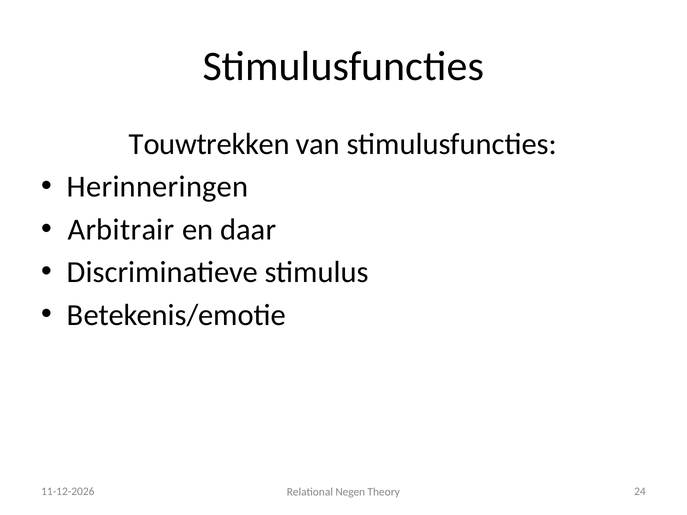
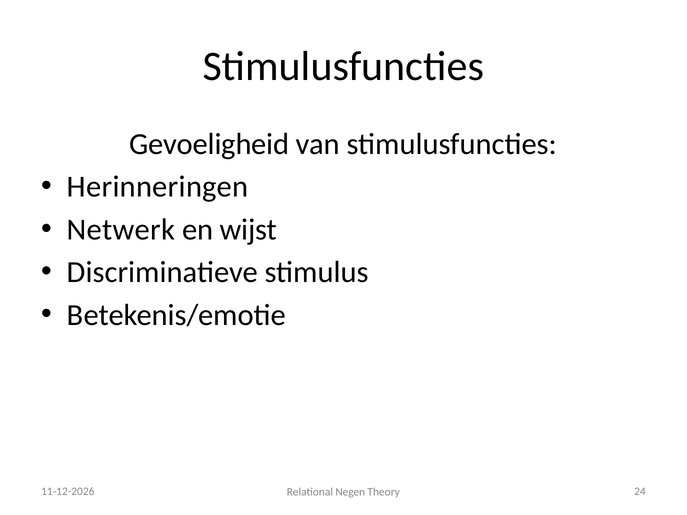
Touwtrekken: Touwtrekken -> Gevoeligheid
Arbitrair: Arbitrair -> Netwerk
daar: daar -> wijst
